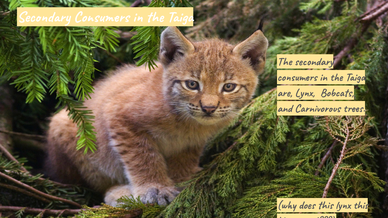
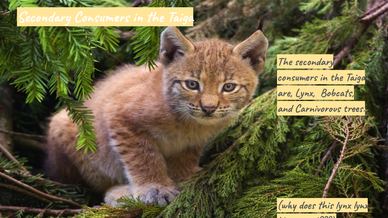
lynx this: this -> lynx
